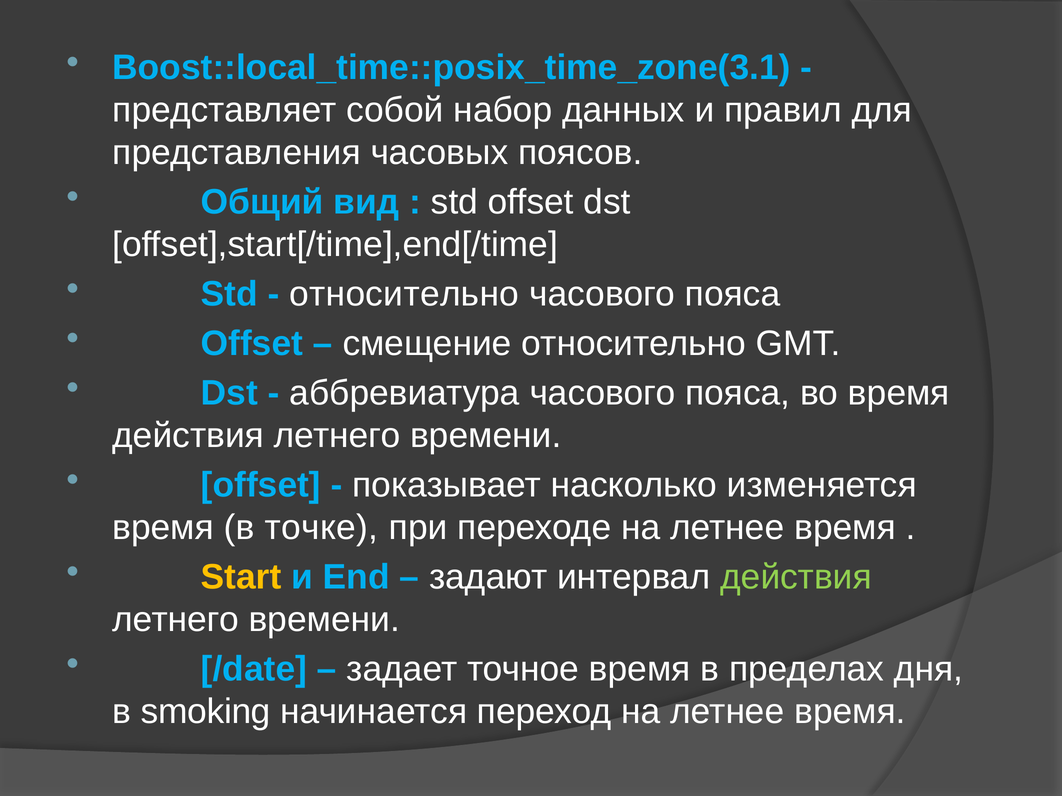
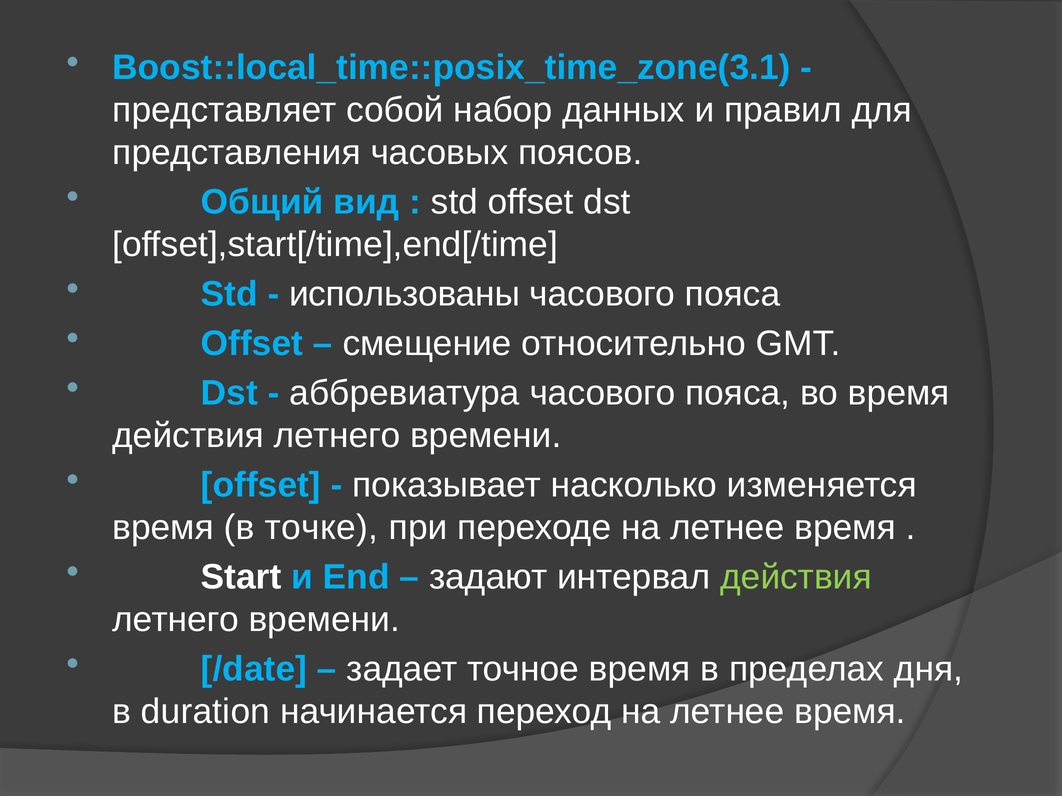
относительно at (404, 294): относительно -> использованы
Start colour: yellow -> white
smoking: smoking -> duration
